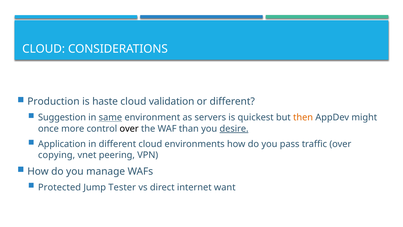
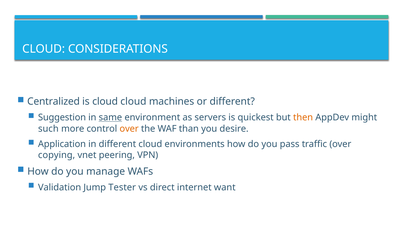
Production: Production -> Centralized
is haste: haste -> cloud
validation: validation -> machines
once: once -> such
over at (129, 128) colour: black -> orange
desire underline: present -> none
Protected: Protected -> Validation
